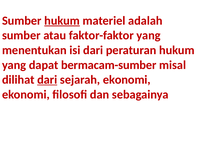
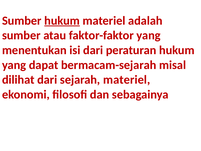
bermacam-sumber: bermacam-sumber -> bermacam-sejarah
dari at (47, 80) underline: present -> none
sejarah ekonomi: ekonomi -> materiel
